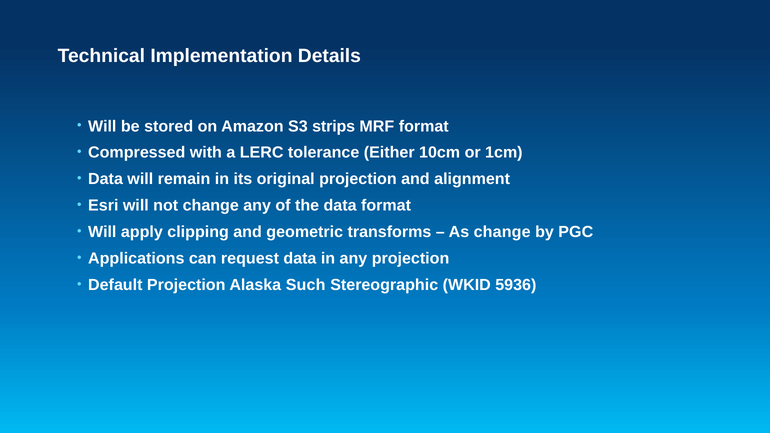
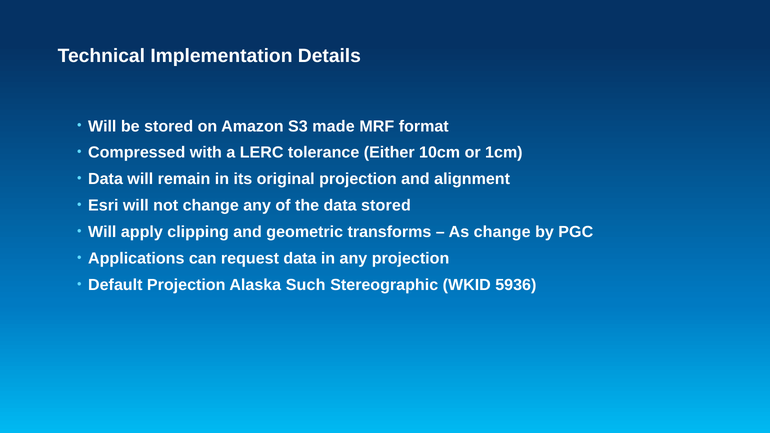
strips: strips -> made
data format: format -> stored
